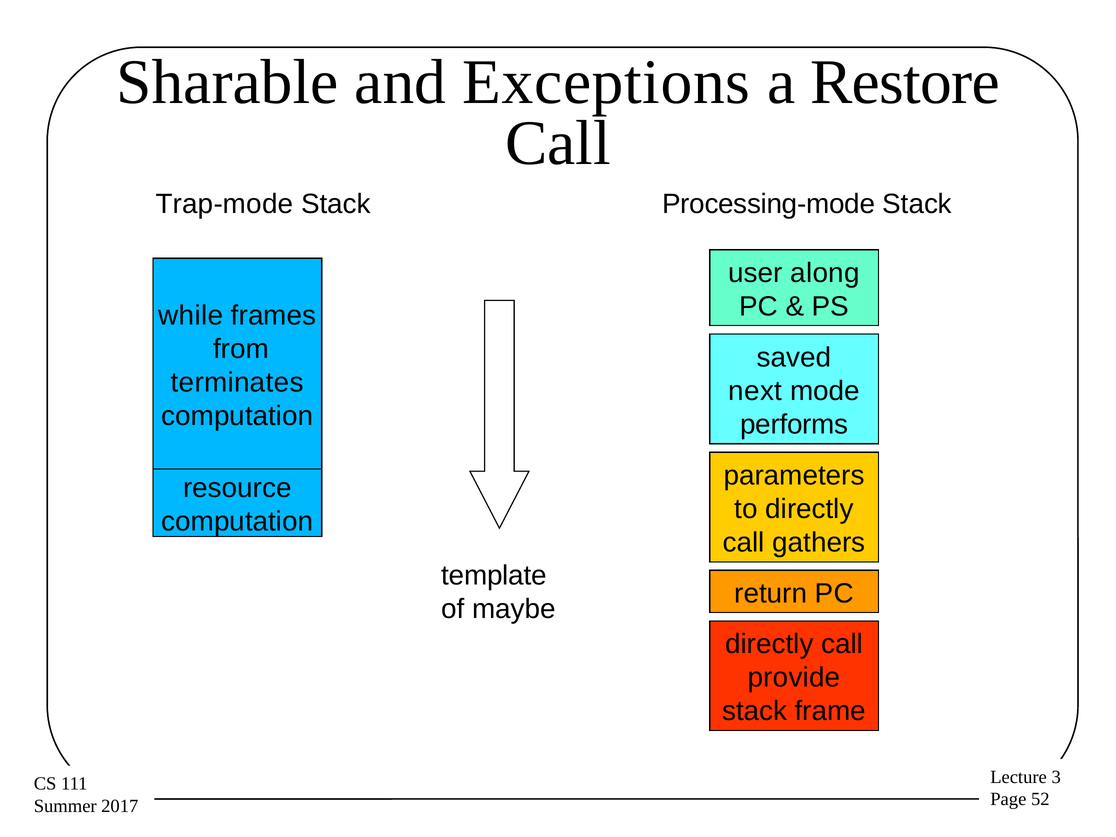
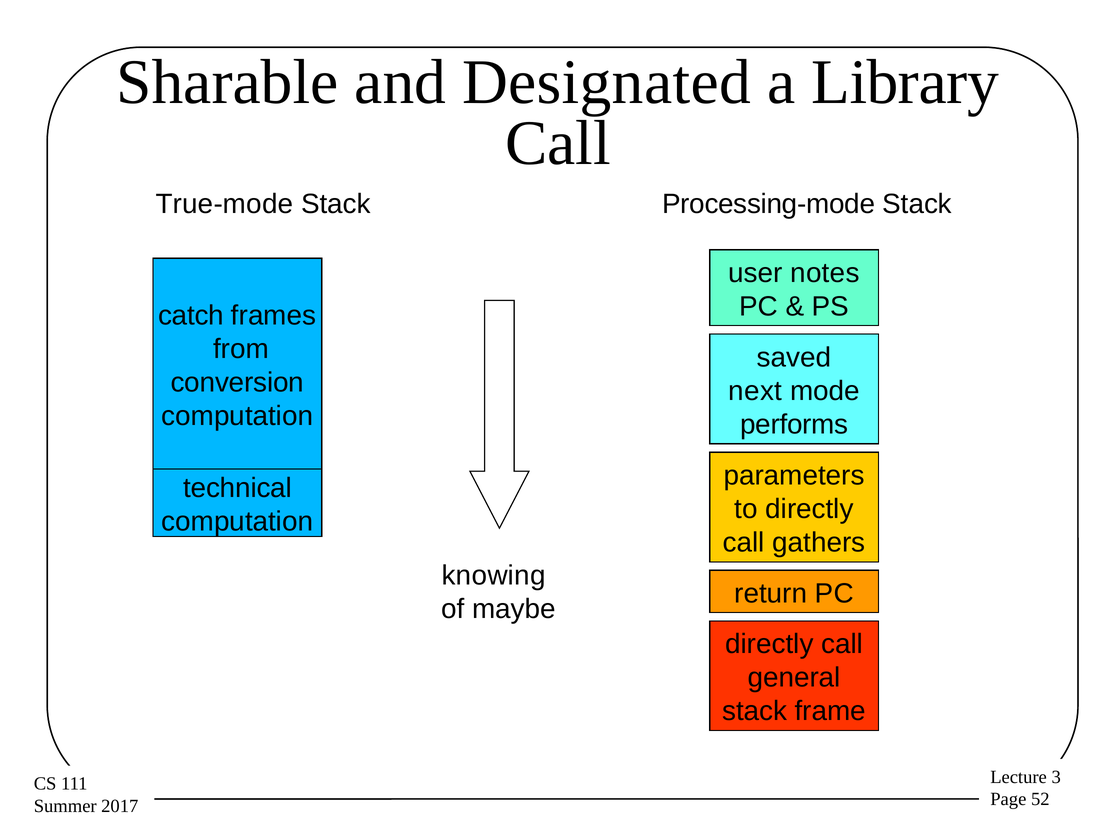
Exceptions: Exceptions -> Designated
Restore: Restore -> Library
Trap-mode: Trap-mode -> True-mode
along: along -> notes
while: while -> catch
terminates: terminates -> conversion
resource: resource -> technical
template: template -> knowing
provide: provide -> general
